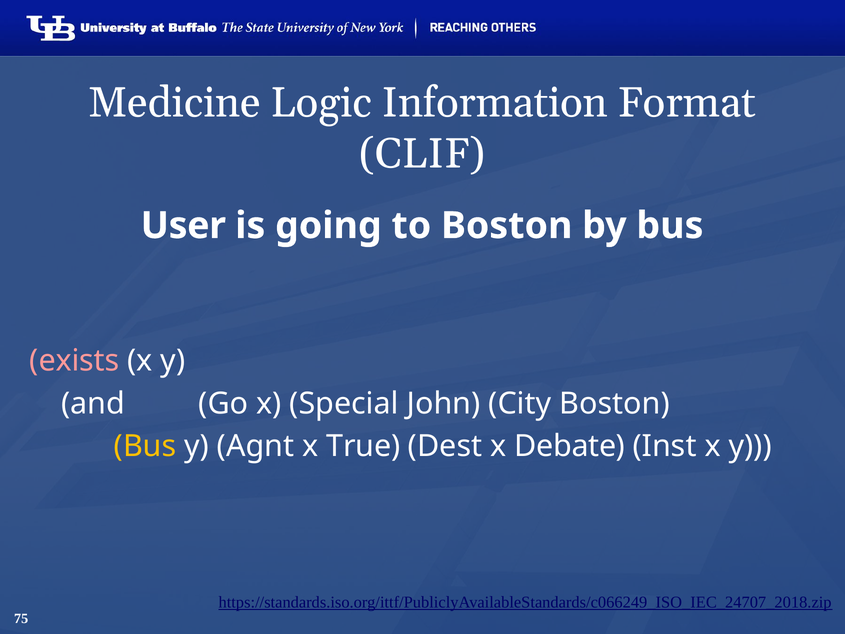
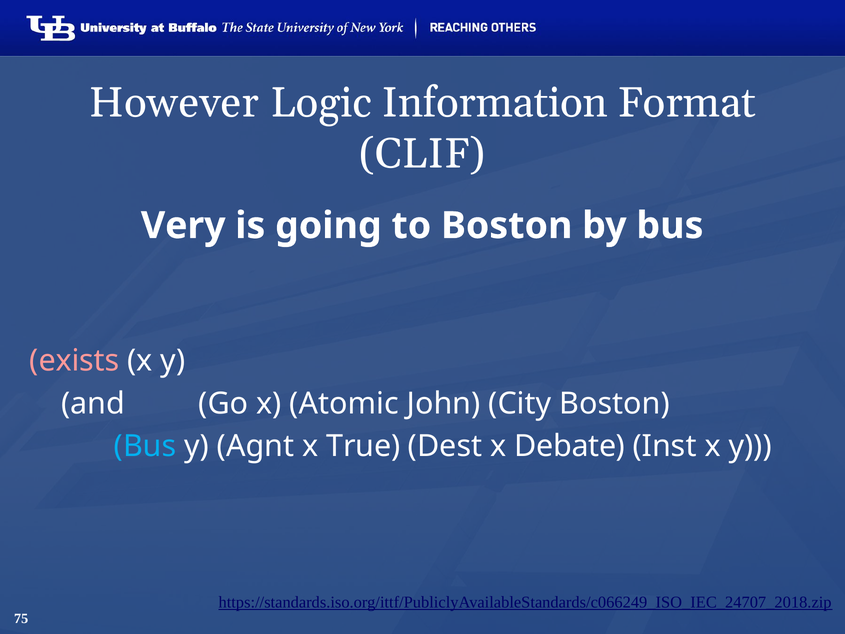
Medicine: Medicine -> However
User: User -> Very
Special: Special -> Atomic
Bus at (145, 446) colour: yellow -> light blue
